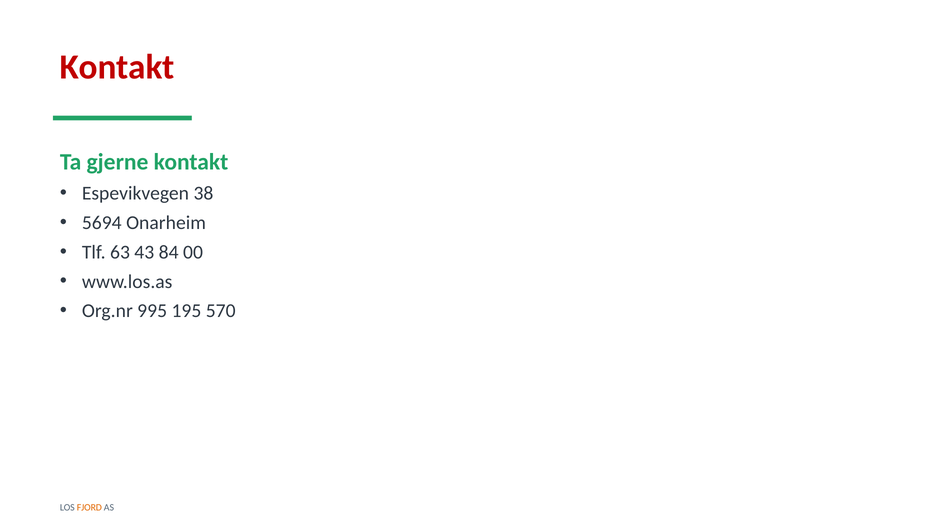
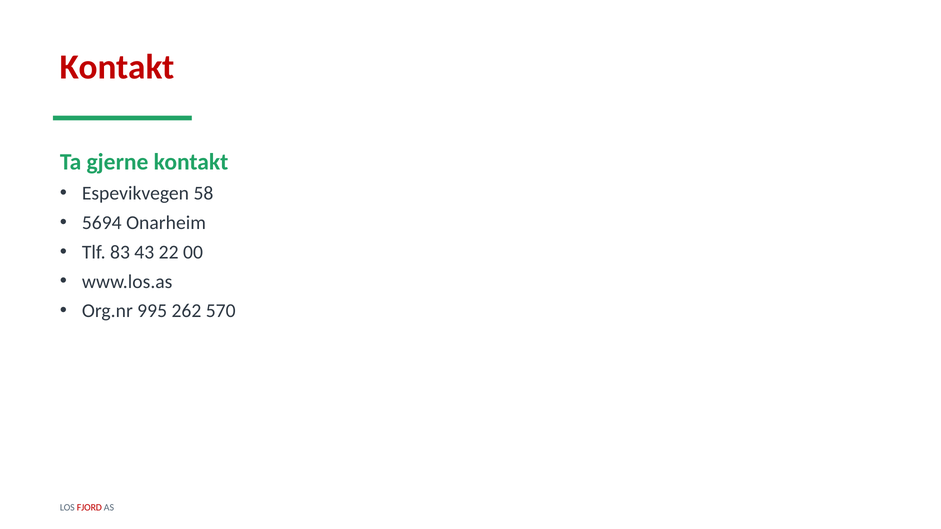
38: 38 -> 58
63: 63 -> 83
84: 84 -> 22
195: 195 -> 262
FJORD colour: orange -> red
